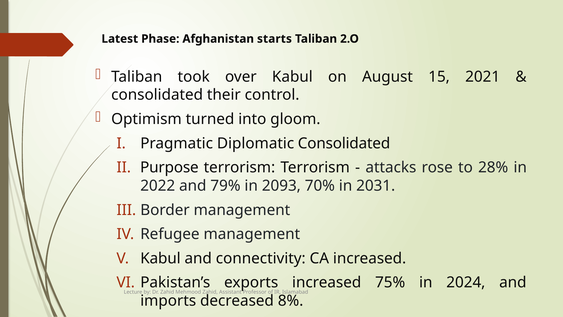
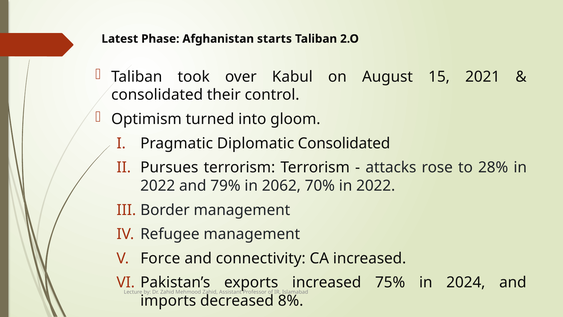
Purpose: Purpose -> Pursues
2093: 2093 -> 2062
70% in 2031: 2031 -> 2022
Kabul at (160, 258): Kabul -> Force
